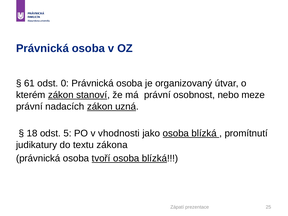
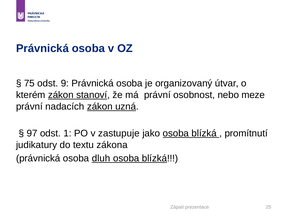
61: 61 -> 75
0: 0 -> 9
18: 18 -> 97
5: 5 -> 1
vhodnosti: vhodnosti -> zastupuje
tvoří: tvoří -> dluh
